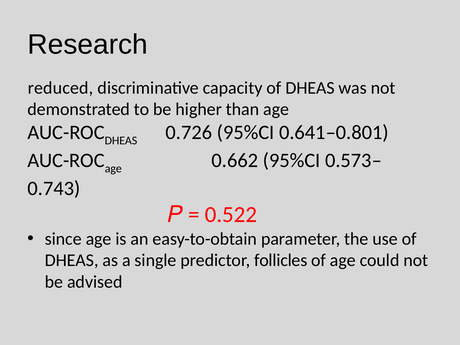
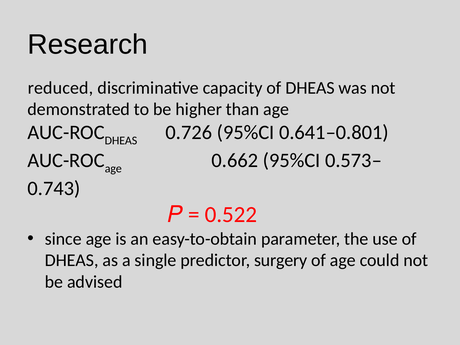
follicles: follicles -> surgery
